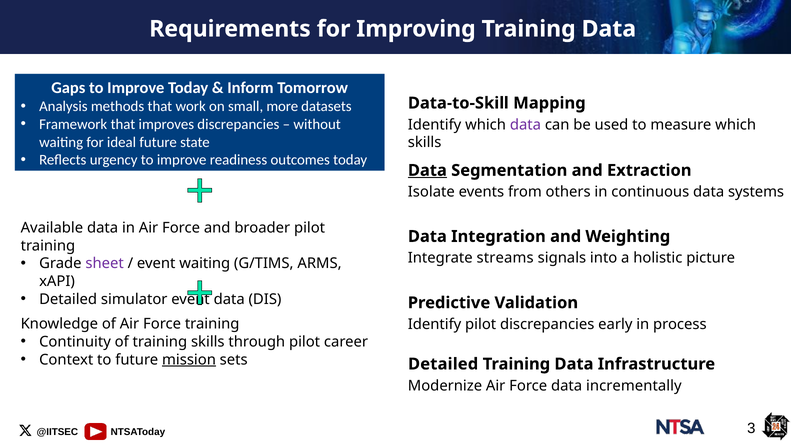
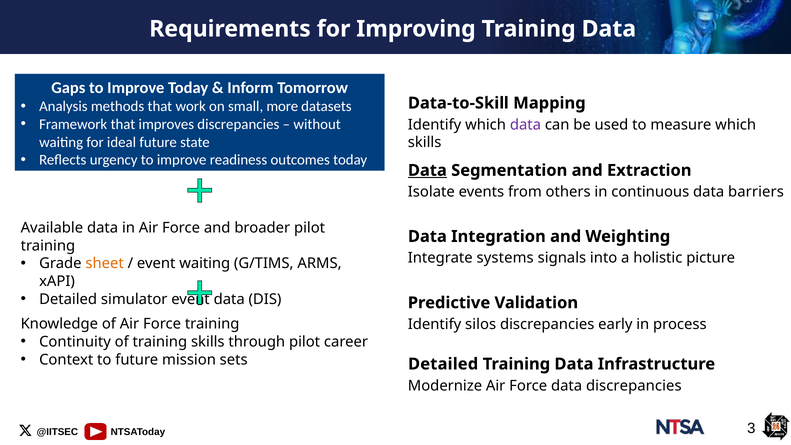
systems: systems -> barriers
streams: streams -> systems
sheet colour: purple -> orange
Identify pilot: pilot -> silos
mission underline: present -> none
data incrementally: incrementally -> discrepancies
